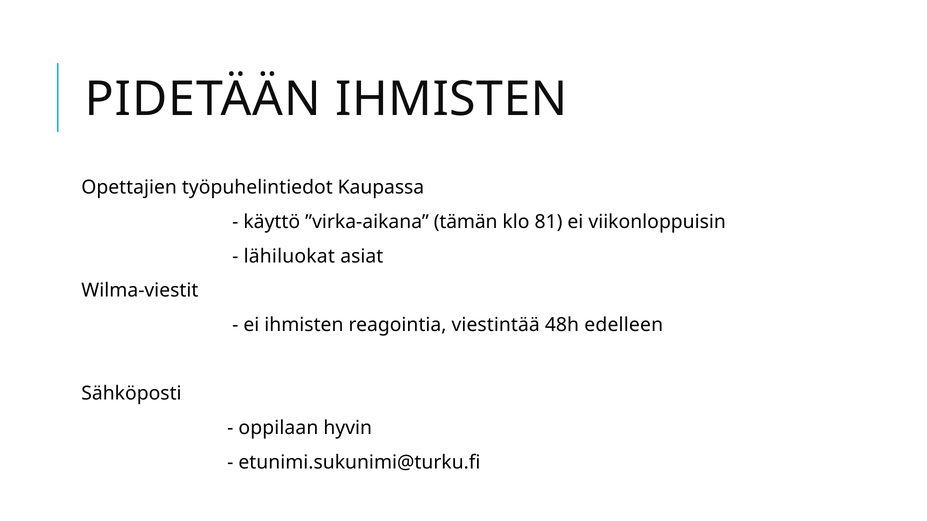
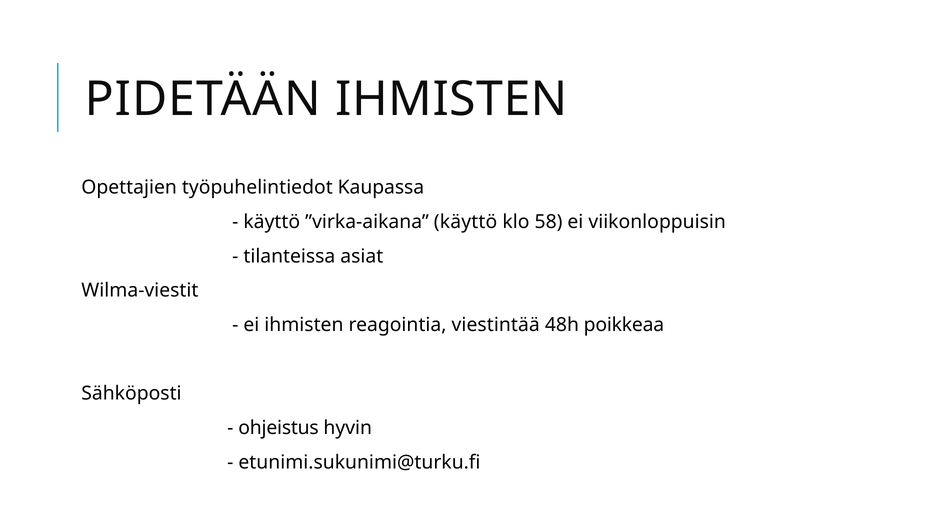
”virka-aikana tämän: tämän -> käyttö
81: 81 -> 58
lähiluokat: lähiluokat -> tilanteissa
edelleen: edelleen -> poikkeaa
oppilaan: oppilaan -> ohjeistus
